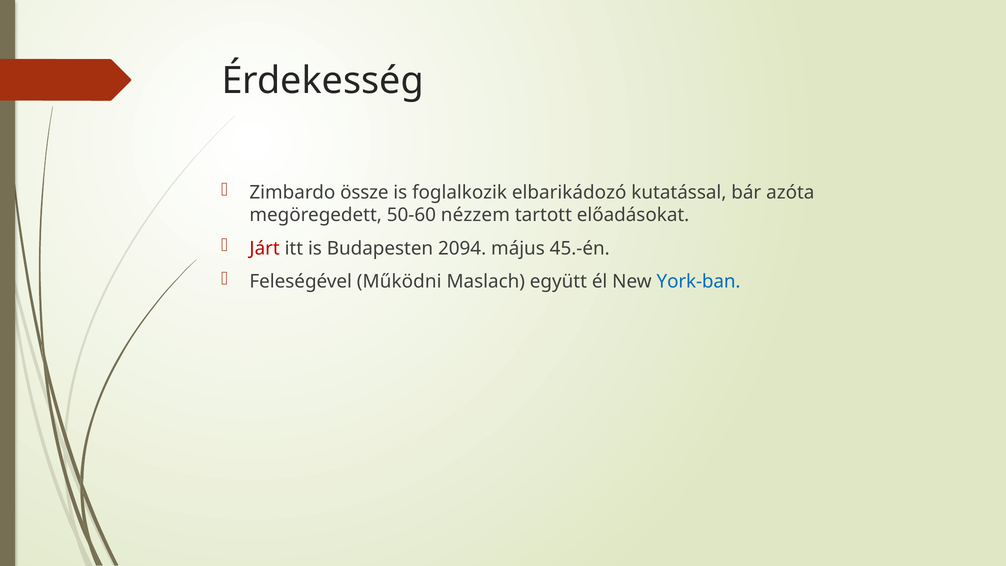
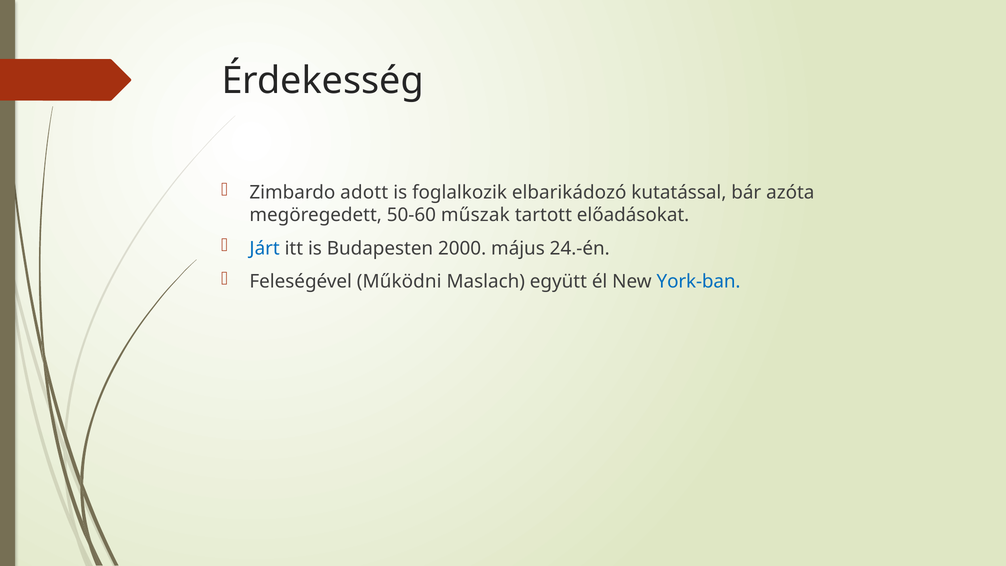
össze: össze -> adott
nézzem: nézzem -> műszak
Járt colour: red -> blue
2094: 2094 -> 2000
45.-én: 45.-én -> 24.-én
